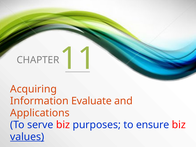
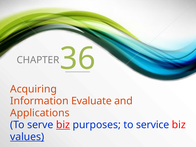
11: 11 -> 36
biz at (63, 125) underline: none -> present
ensure: ensure -> service
